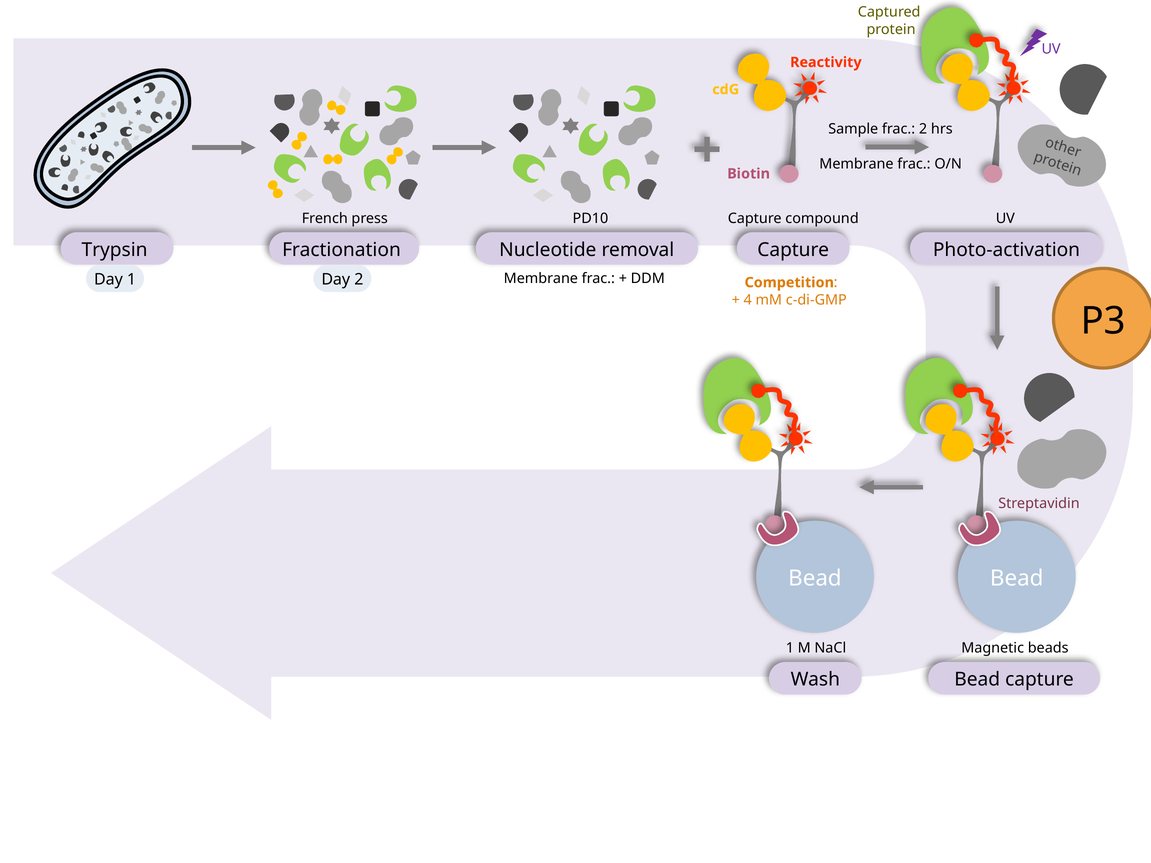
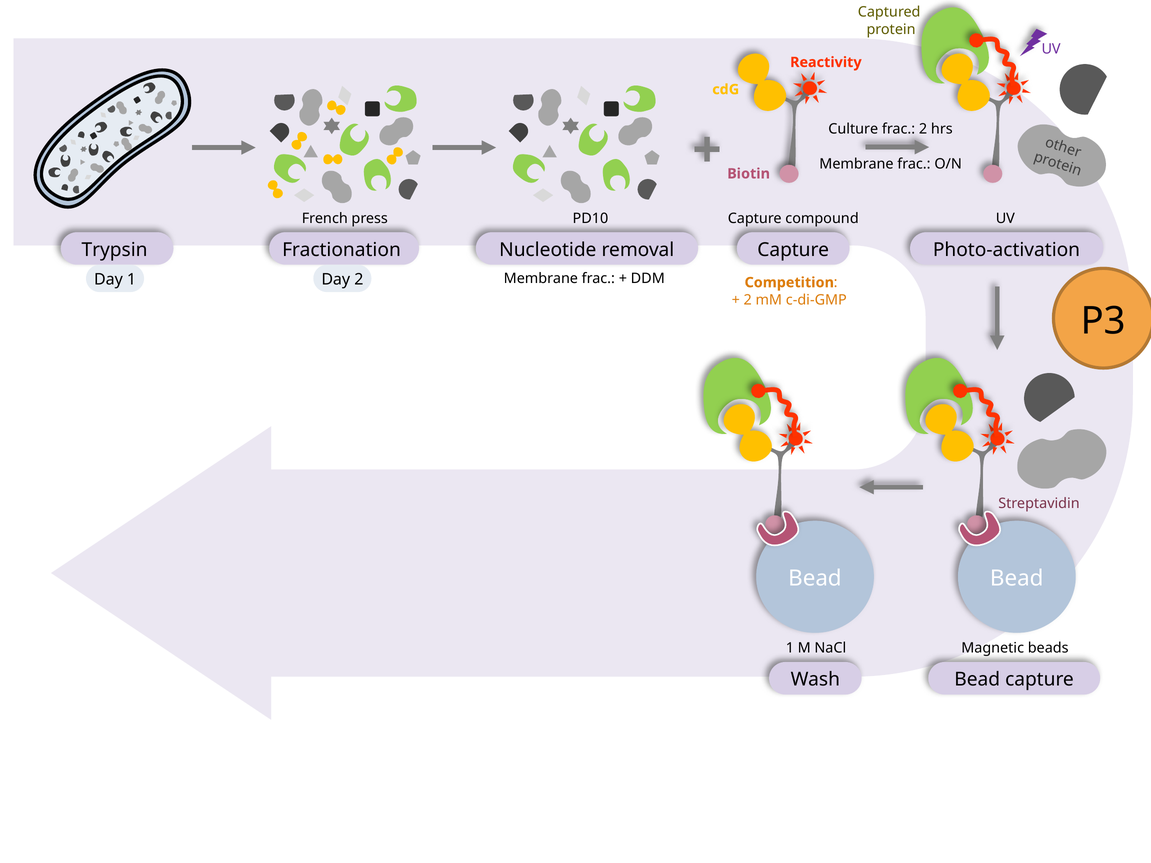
Sample: Sample -> Culture
4 at (748, 300): 4 -> 2
